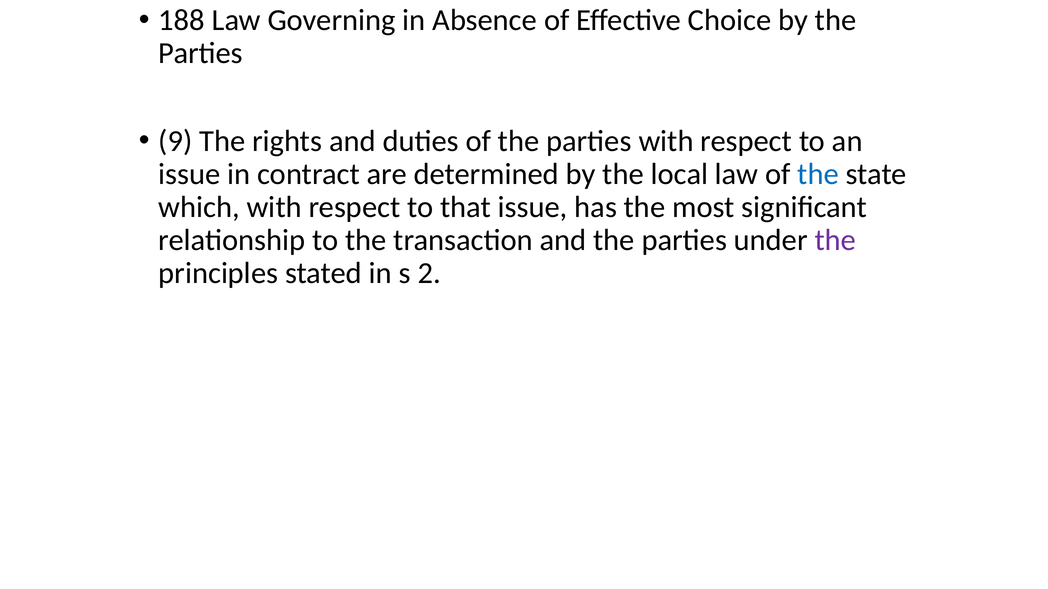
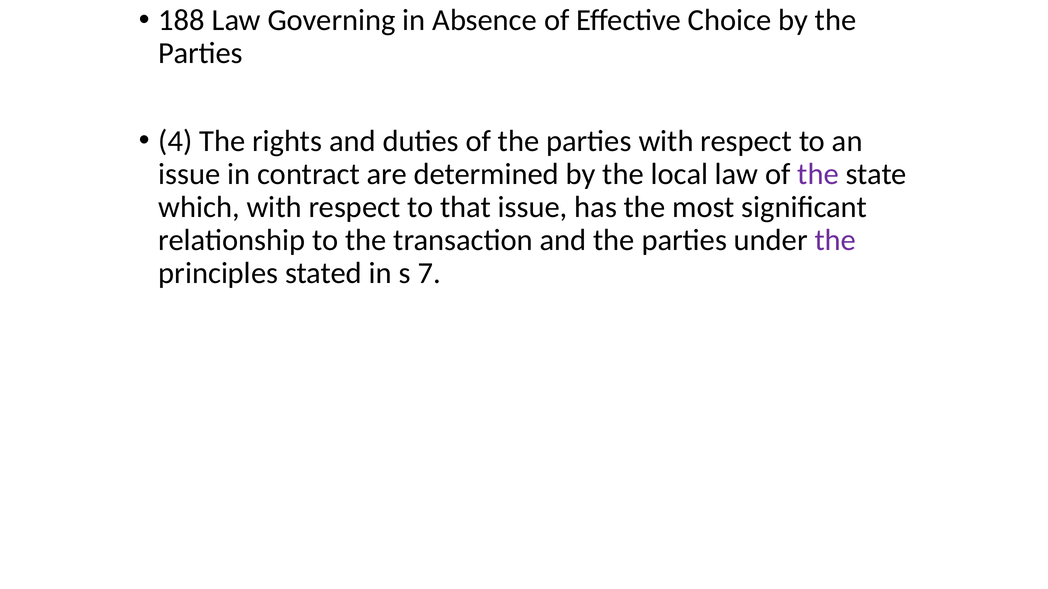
9: 9 -> 4
the at (818, 174) colour: blue -> purple
2: 2 -> 7
